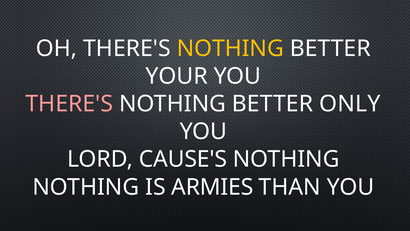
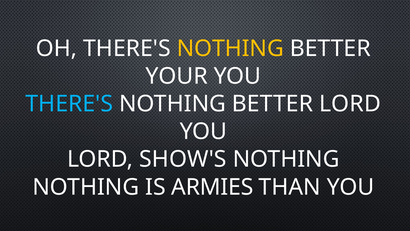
THERE'S at (69, 104) colour: pink -> light blue
BETTER ONLY: ONLY -> LORD
CAUSE'S: CAUSE'S -> SHOW'S
